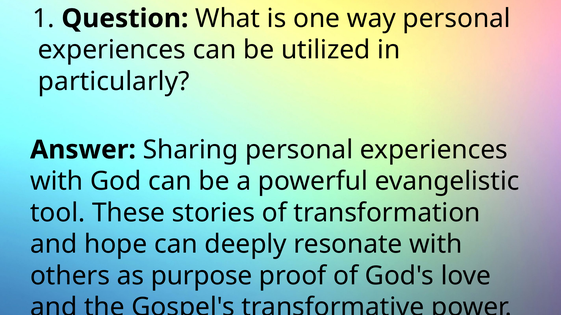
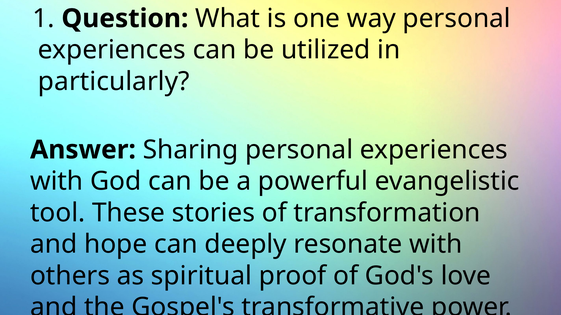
purpose: purpose -> spiritual
